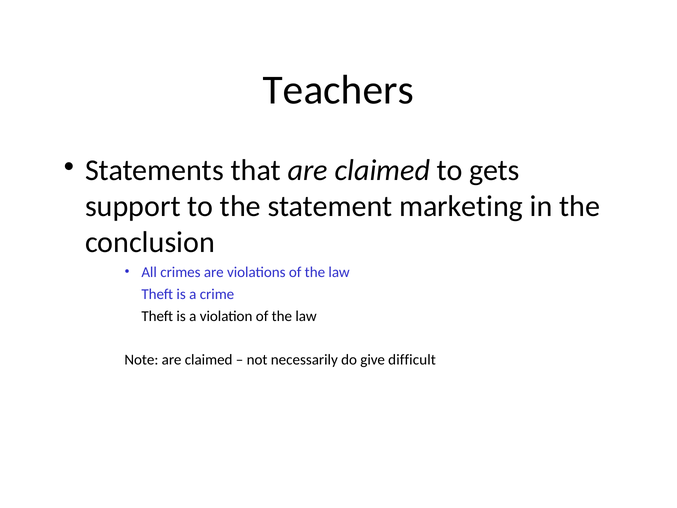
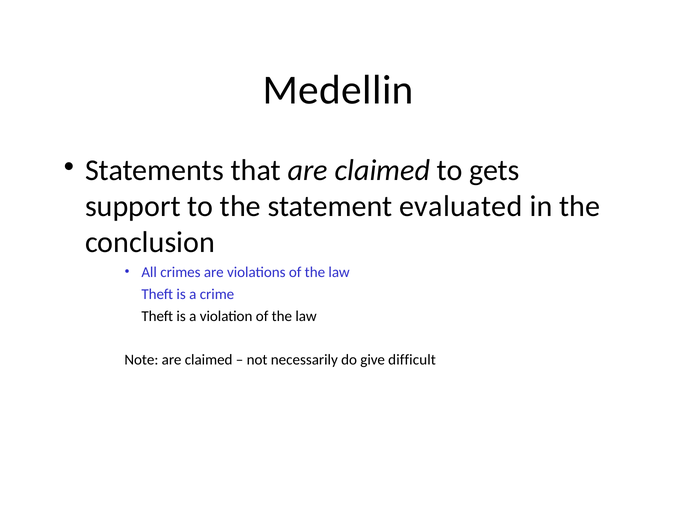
Teachers: Teachers -> Medellin
marketing: marketing -> evaluated
